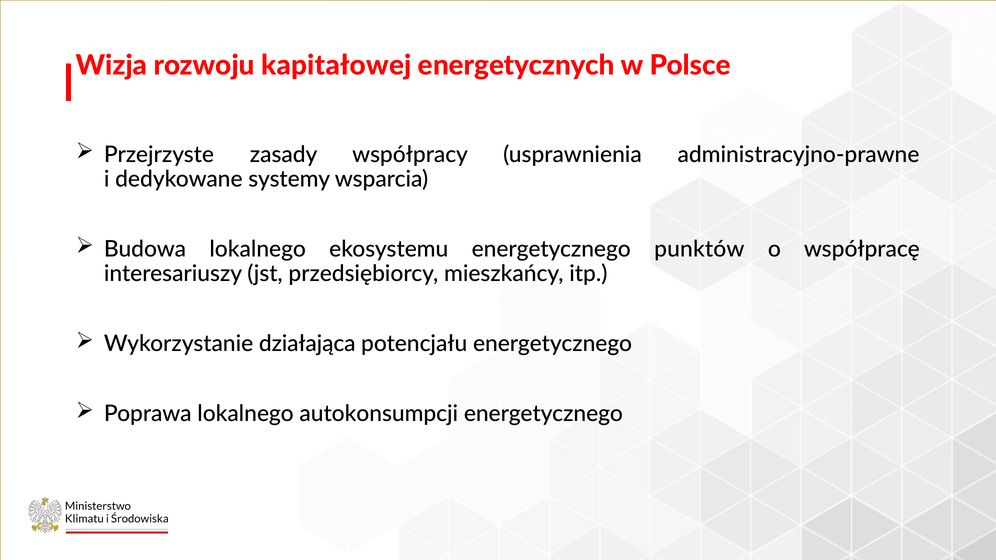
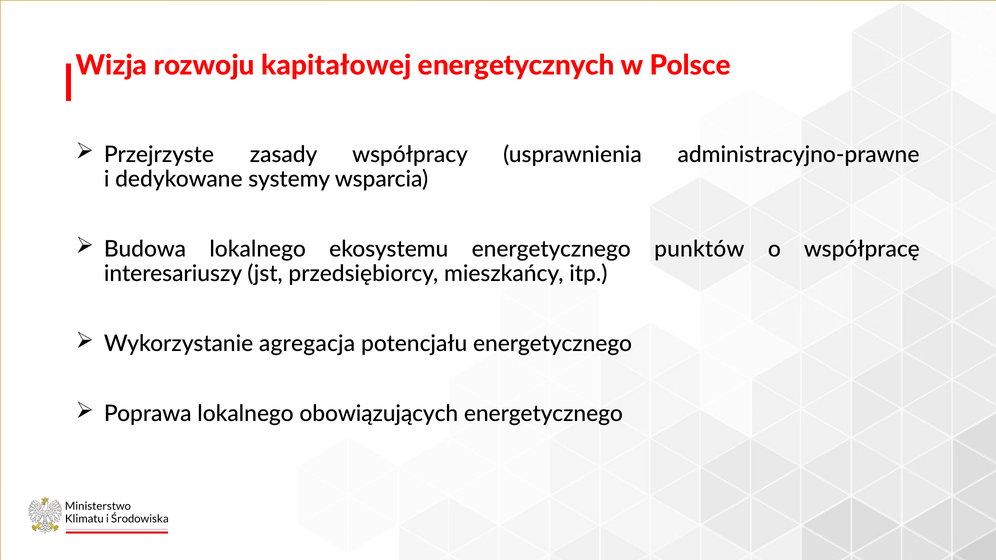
działająca: działająca -> agregacja
autokonsumpcji: autokonsumpcji -> obowiązujących
